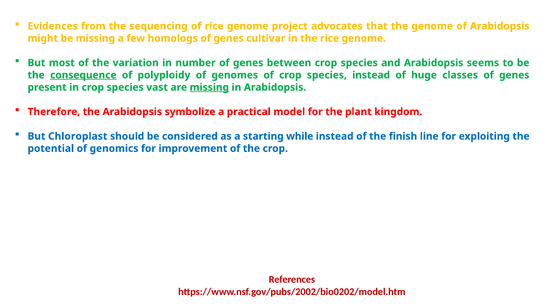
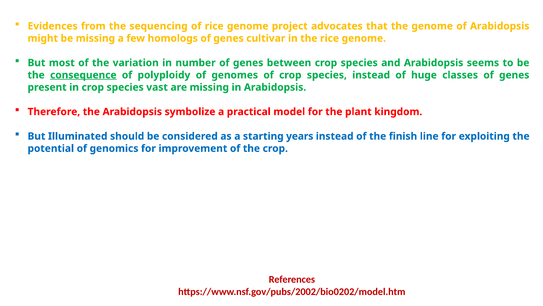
missing at (209, 87) underline: present -> none
Chloroplast: Chloroplast -> Illuminated
while: while -> years
